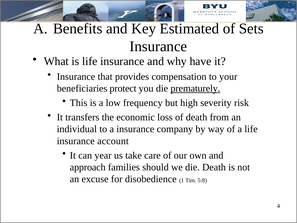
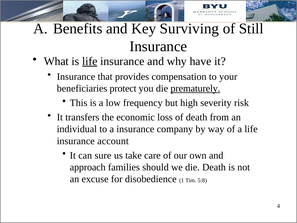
Estimated: Estimated -> Surviving
Sets: Sets -> Still
life at (90, 61) underline: none -> present
year: year -> sure
